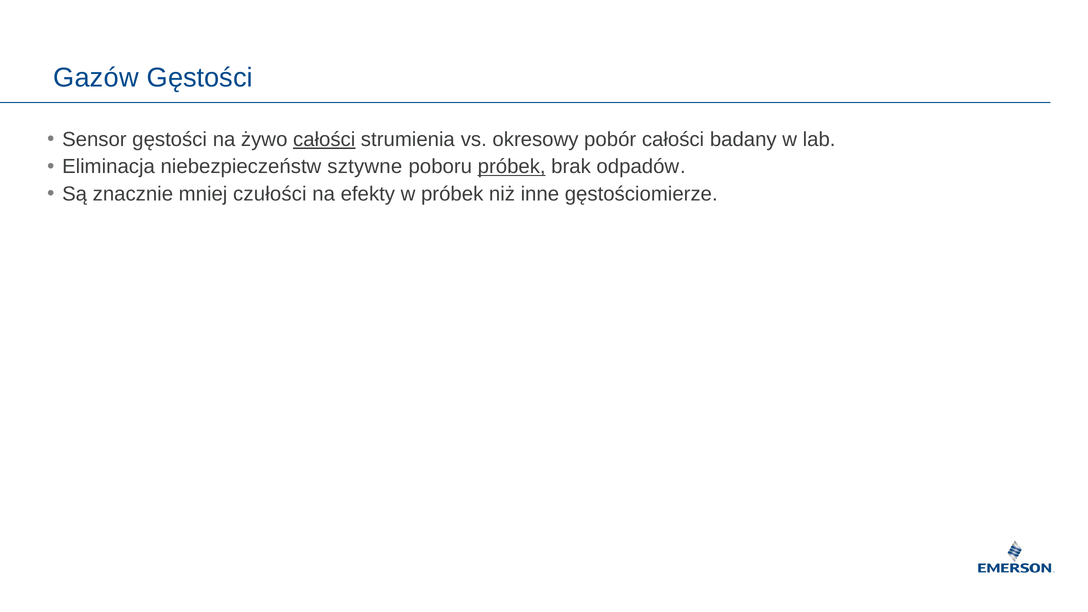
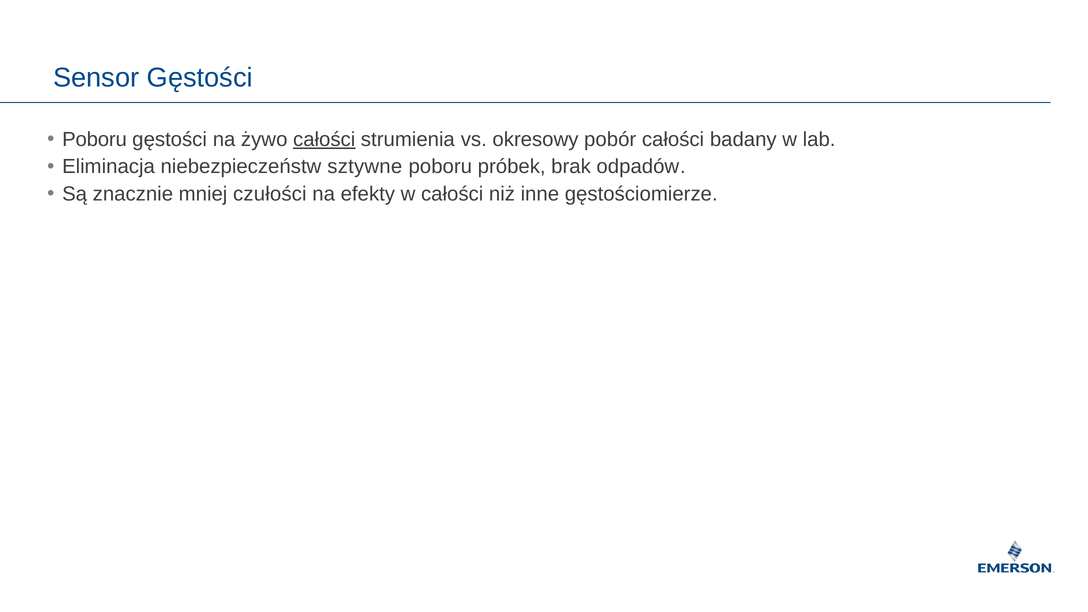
Gazów: Gazów -> Sensor
Sensor at (94, 139): Sensor -> Poboru
próbek at (512, 167) underline: present -> none
w próbek: próbek -> całości
